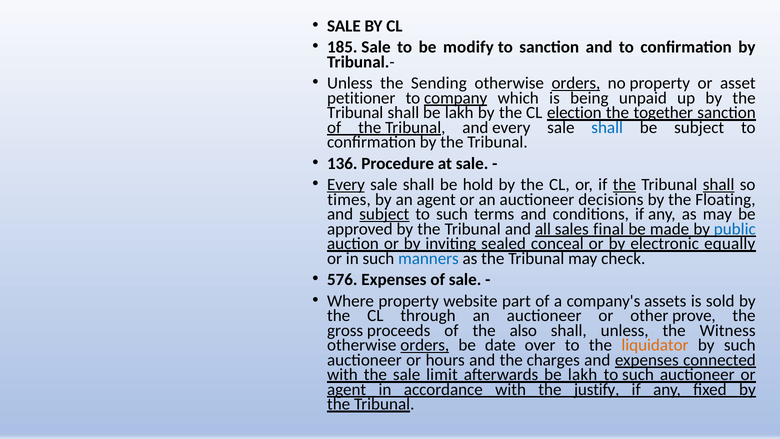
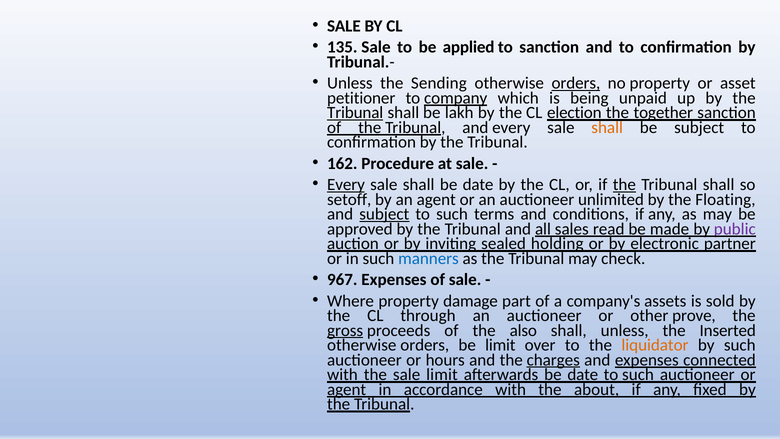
185: 185 -> 135
modify: modify -> applied
Tribunal at (355, 113) underline: none -> present
shall at (607, 127) colour: blue -> orange
136: 136 -> 162
shall be hold: hold -> date
shall at (719, 185) underline: present -> none
times: times -> setoff
decisions: decisions -> unlimited
final: final -> read
public colour: blue -> purple
conceal: conceal -> holding
equally: equally -> partner
576: 576 -> 967
website: website -> damage
gross underline: none -> present
Witness: Witness -> Inserted
orders at (425, 345) underline: present -> none
be date: date -> limit
charges underline: none -> present
afterwards be lakh: lakh -> date
justify: justify -> about
